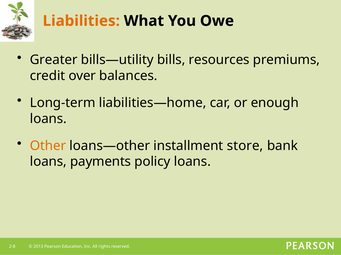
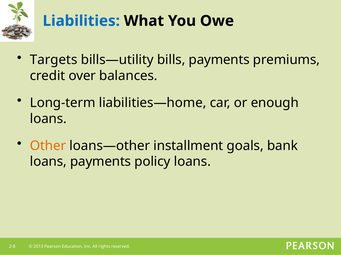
Liabilities colour: orange -> blue
Greater: Greater -> Targets
bills resources: resources -> payments
store: store -> goals
